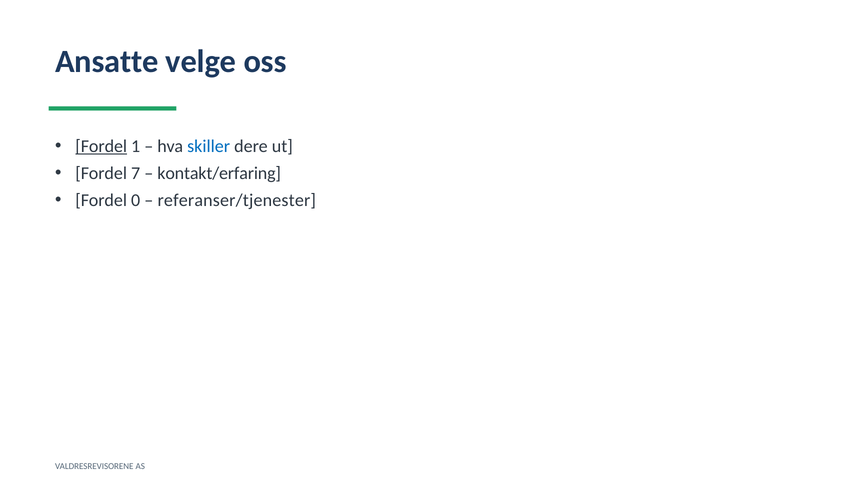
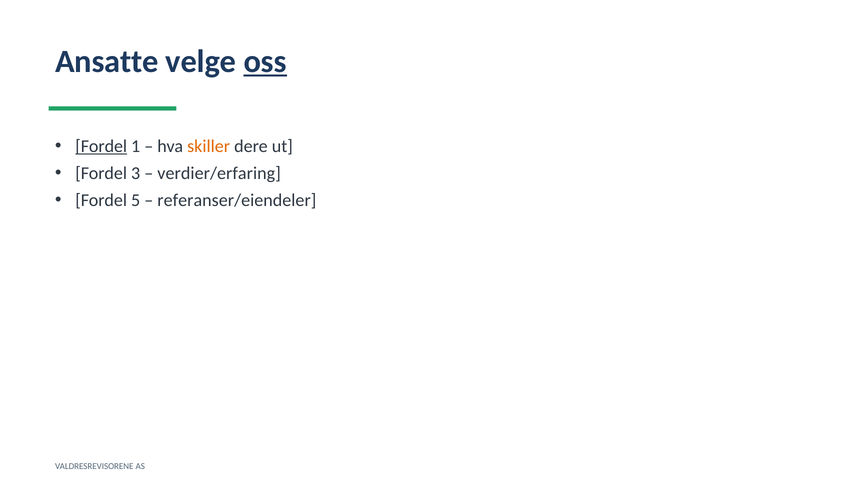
oss underline: none -> present
skiller colour: blue -> orange
7: 7 -> 3
kontakt/erfaring: kontakt/erfaring -> verdier/erfaring
0: 0 -> 5
referanser/tjenester: referanser/tjenester -> referanser/eiendeler
